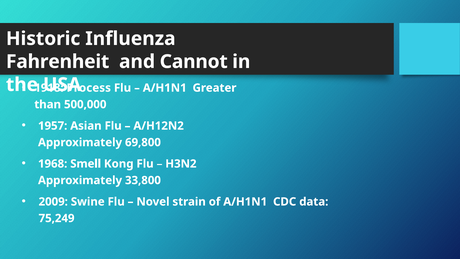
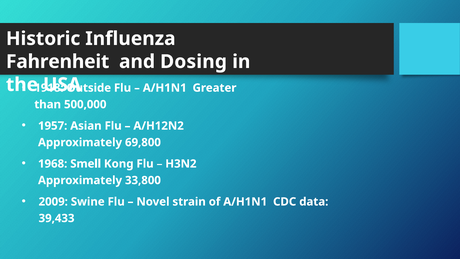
Cannot: Cannot -> Dosing
Process: Process -> Outside
75,249: 75,249 -> 39,433
